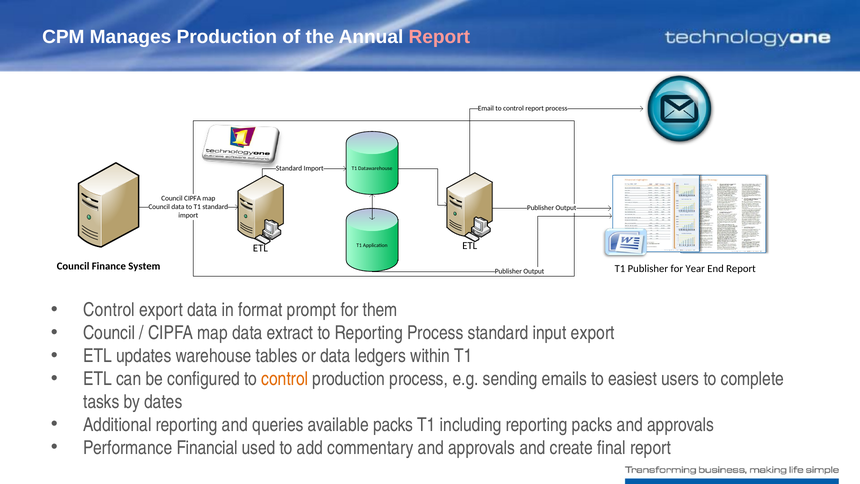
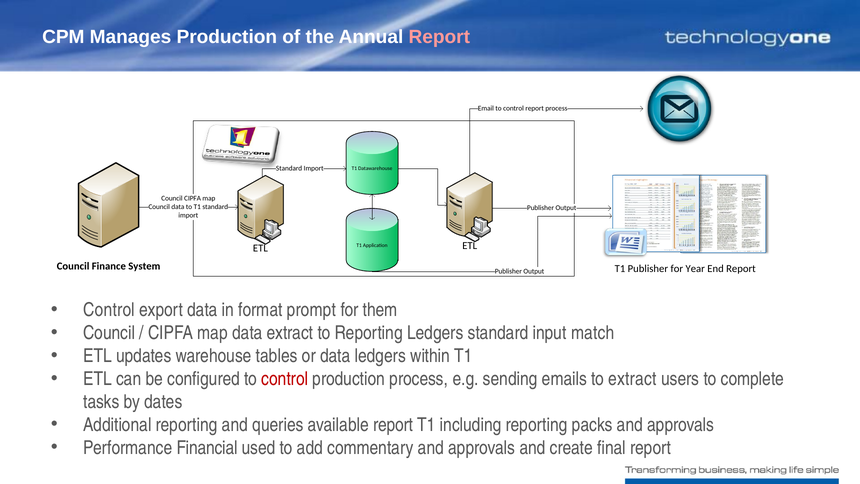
Reporting Process: Process -> Ledgers
input export: export -> match
control at (285, 379) colour: orange -> red
to easiest: easiest -> extract
available packs: packs -> report
